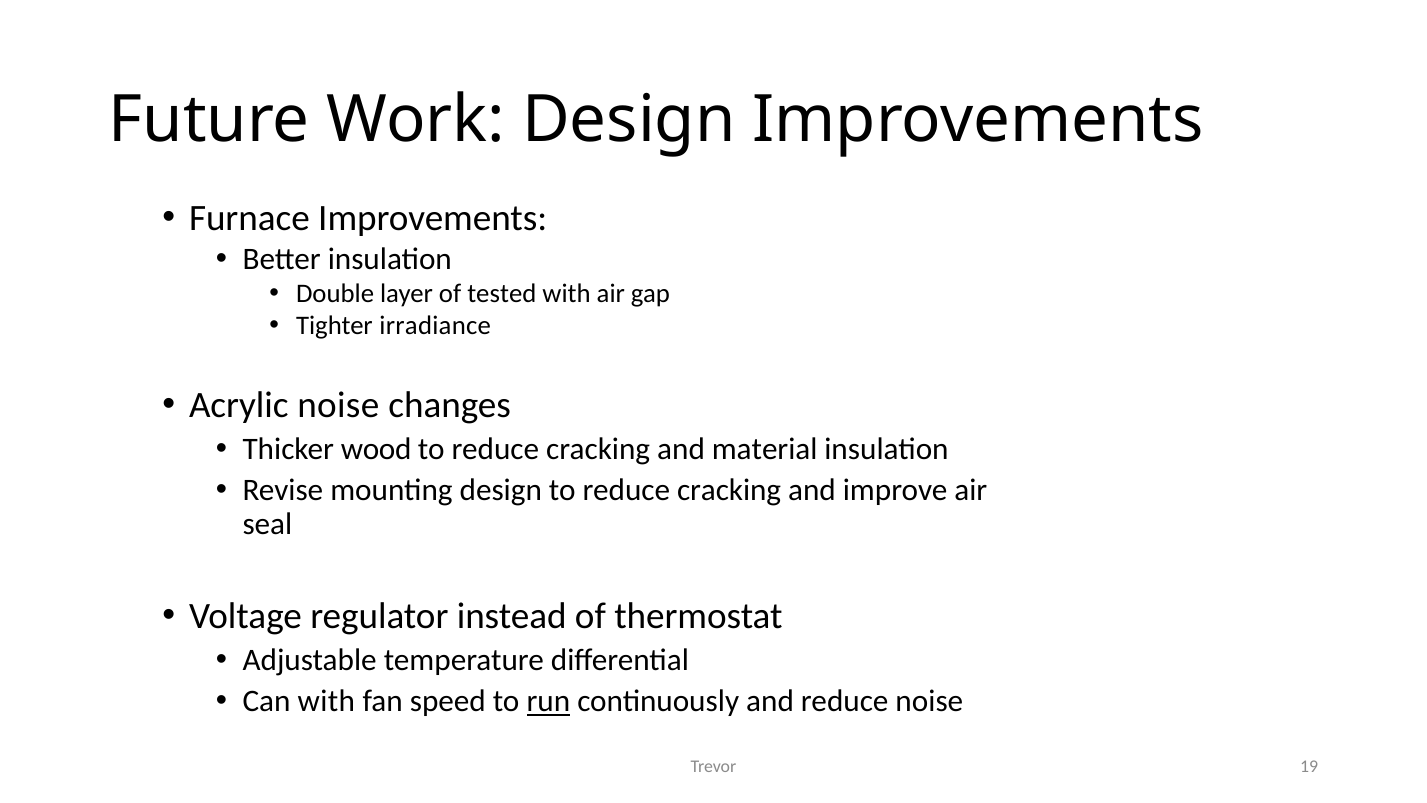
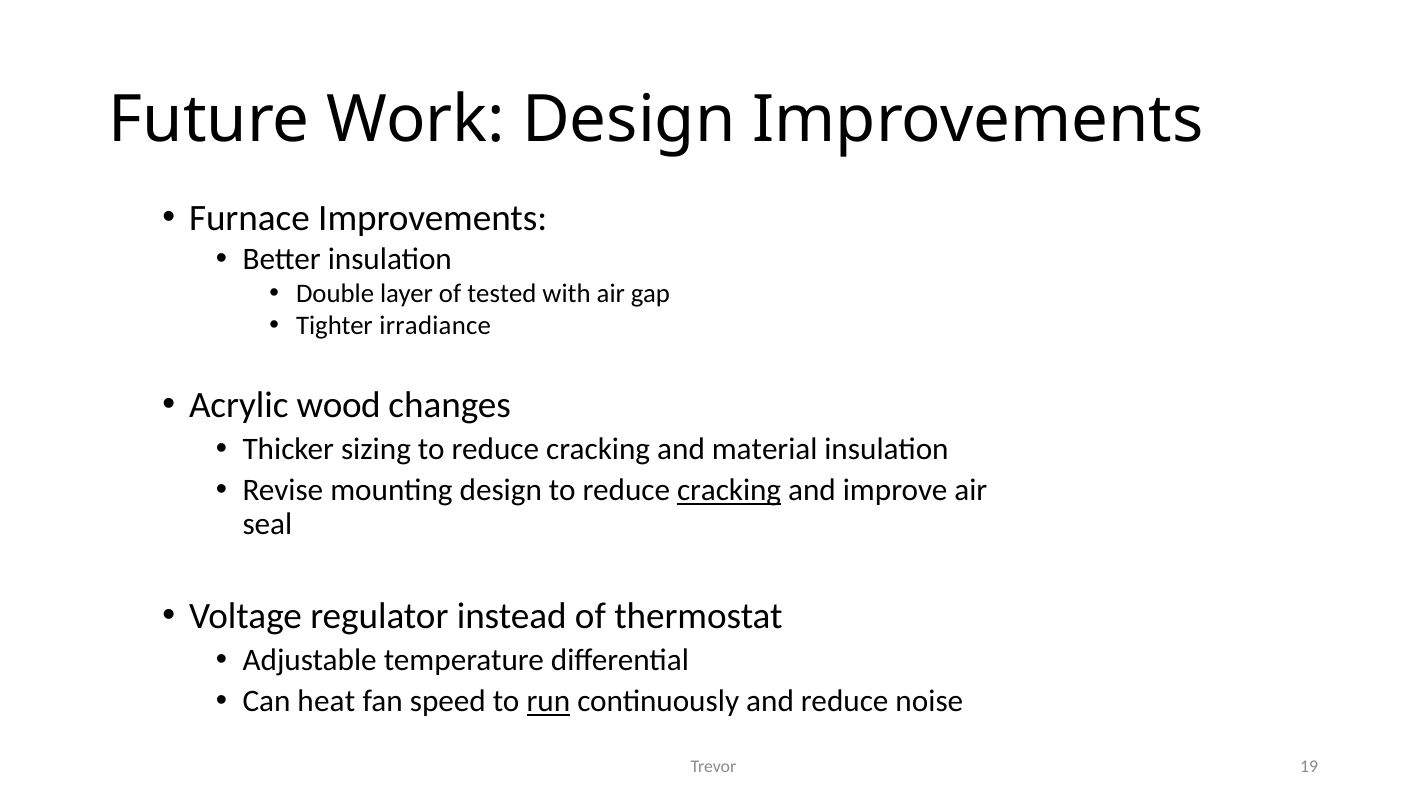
Acrylic noise: noise -> wood
wood: wood -> sizing
cracking at (729, 490) underline: none -> present
Can with: with -> heat
